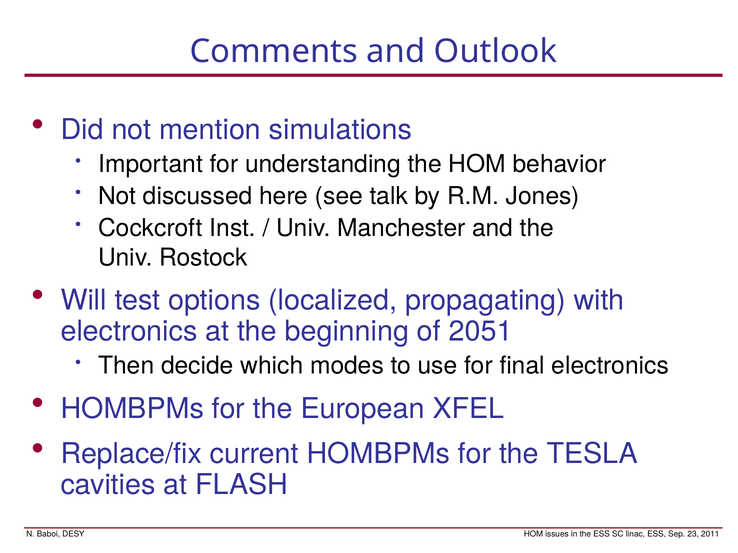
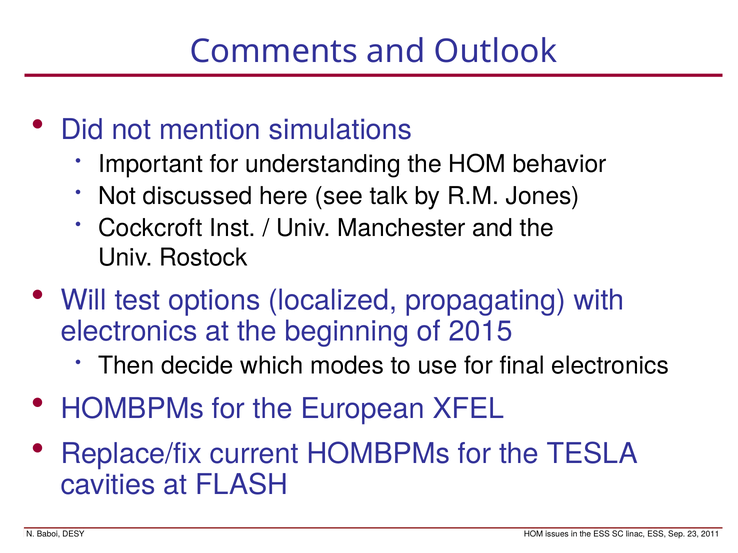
2051: 2051 -> 2015
